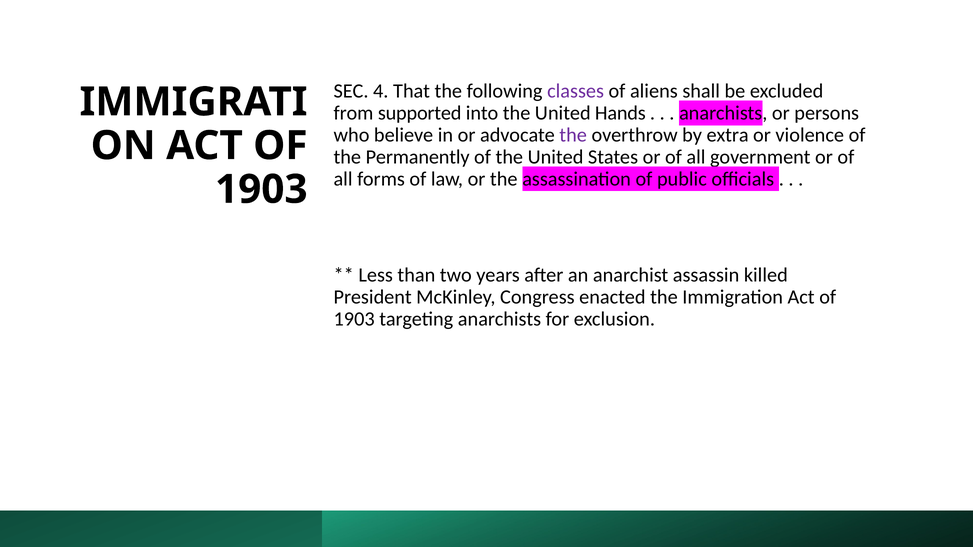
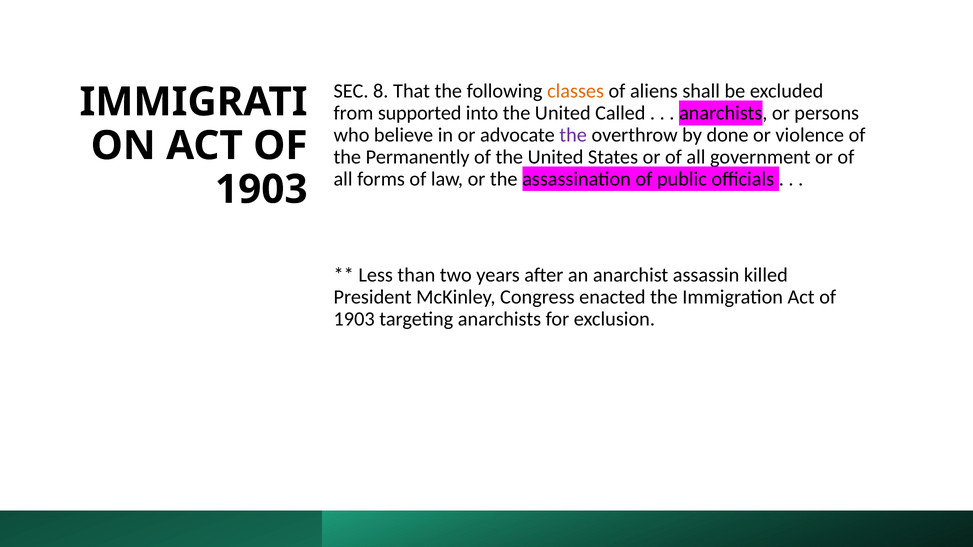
4: 4 -> 8
classes colour: purple -> orange
Hands: Hands -> Called
extra: extra -> done
